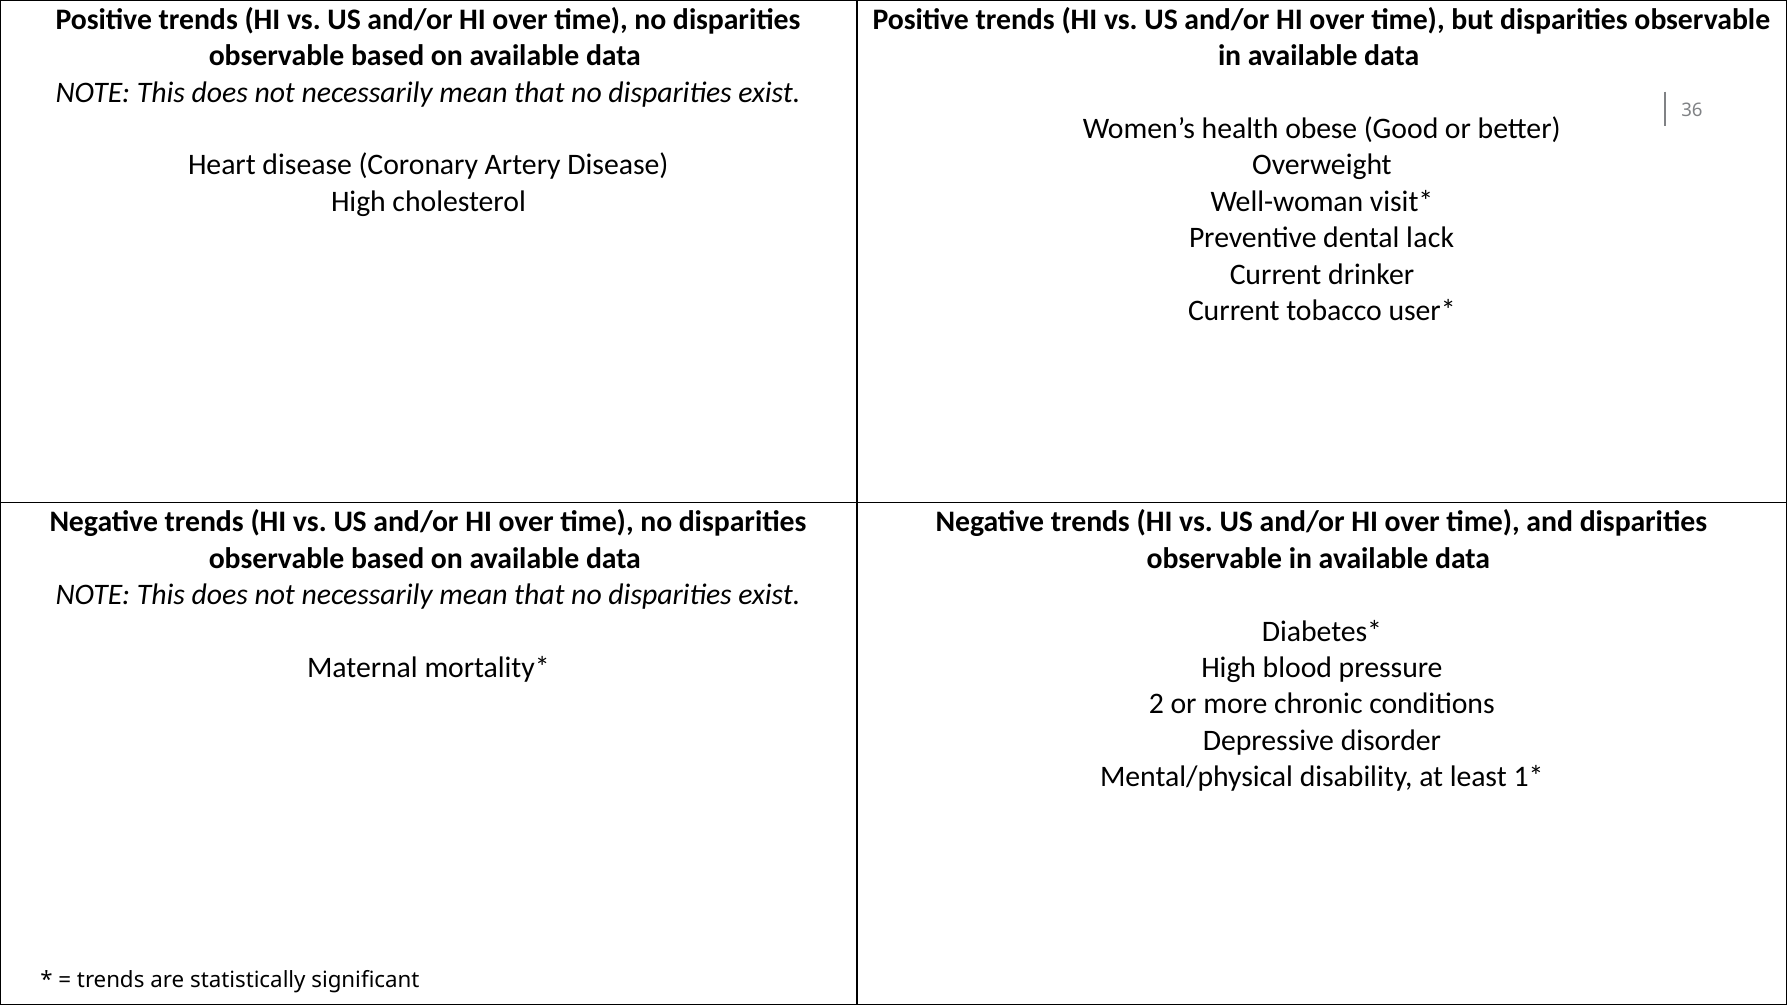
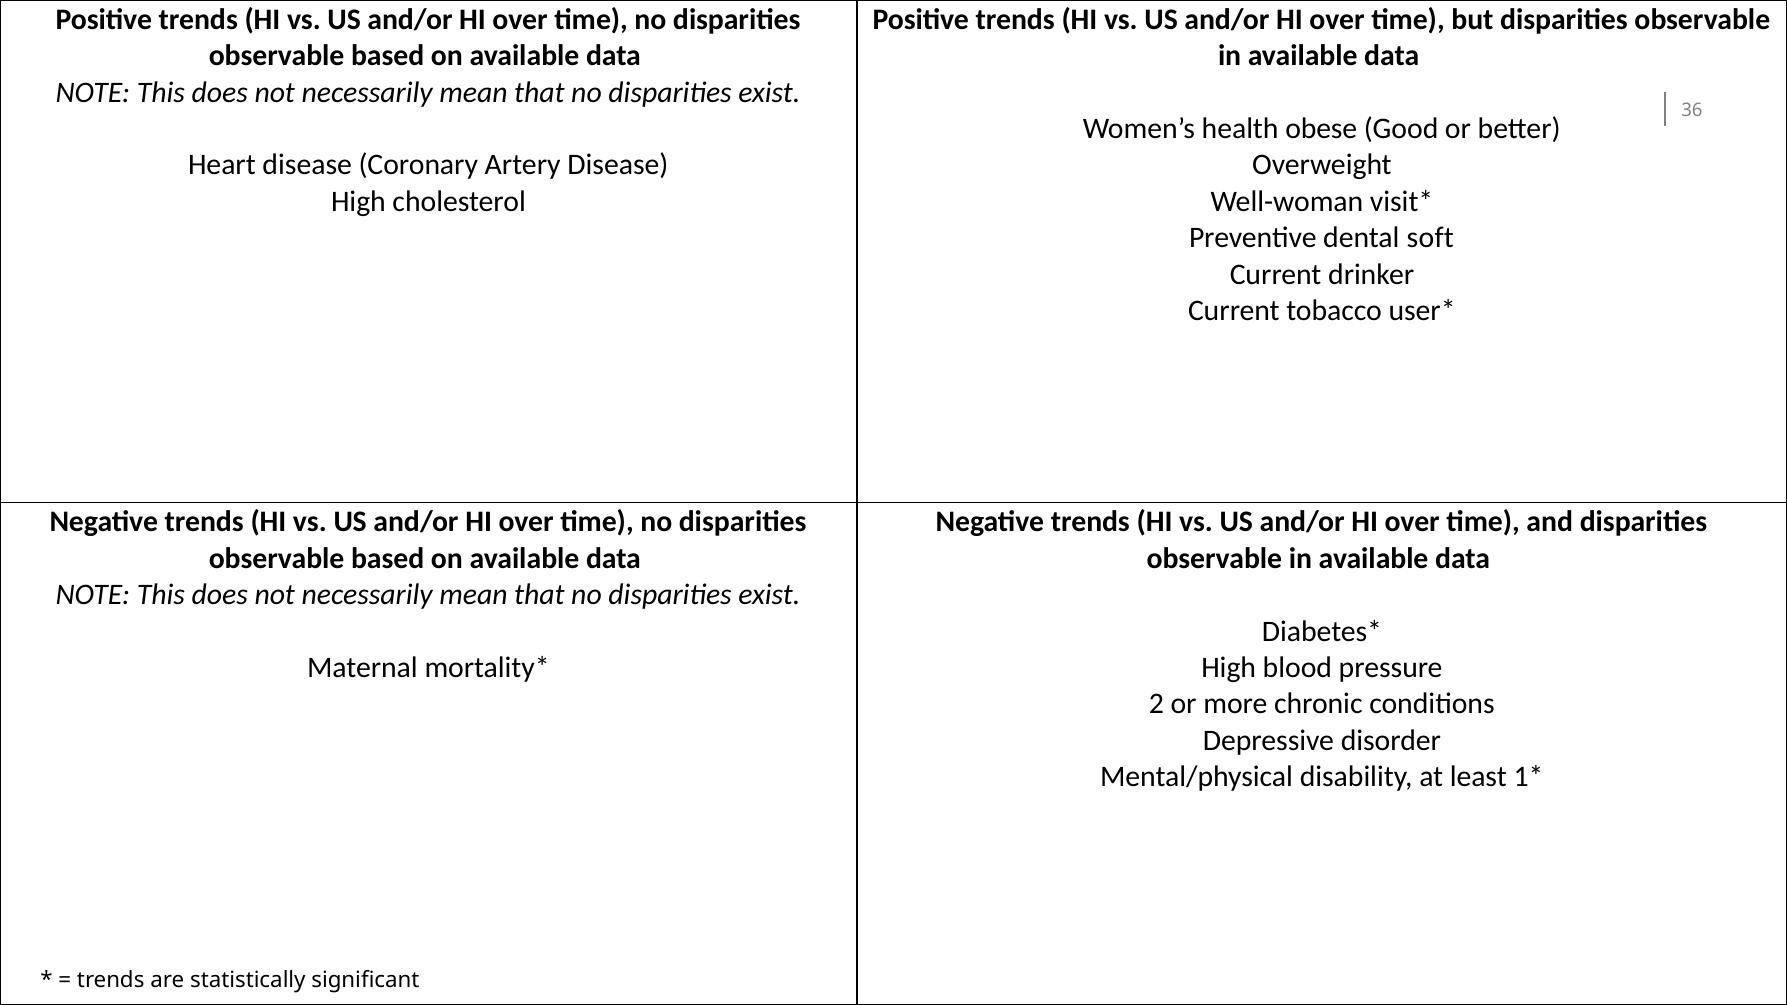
lack: lack -> soft
